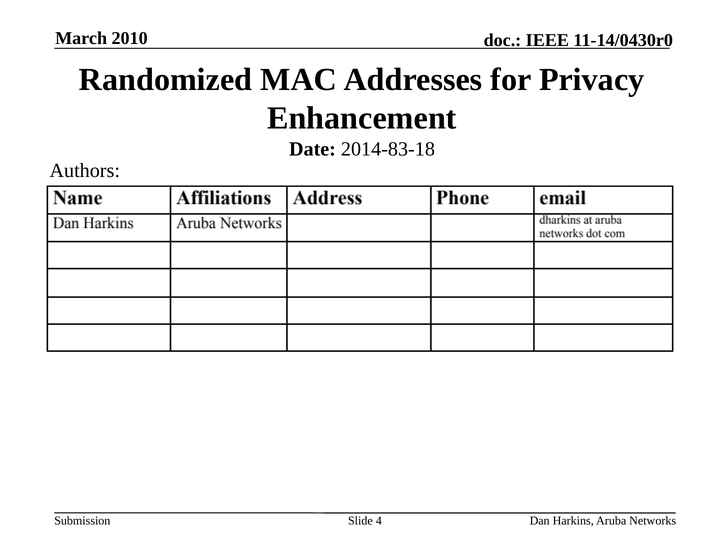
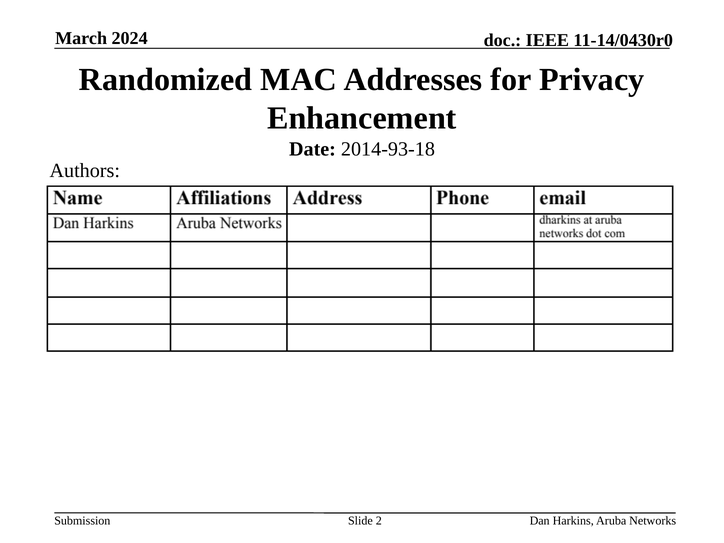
2010: 2010 -> 2024
2014-83-18: 2014-83-18 -> 2014-93-18
4: 4 -> 2
